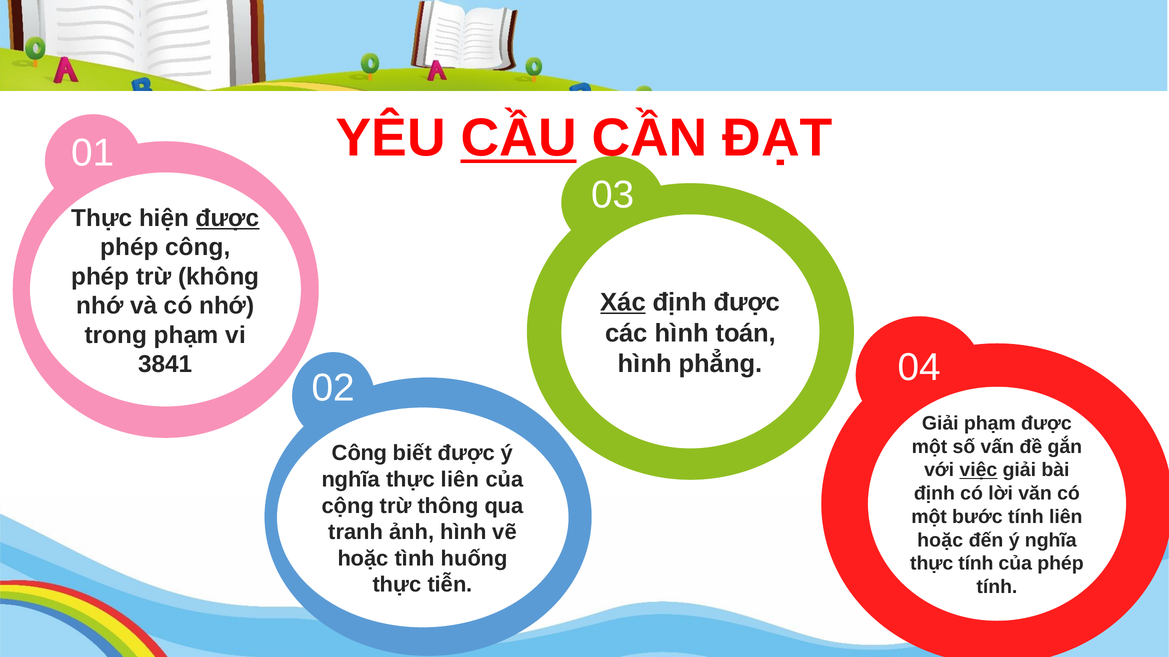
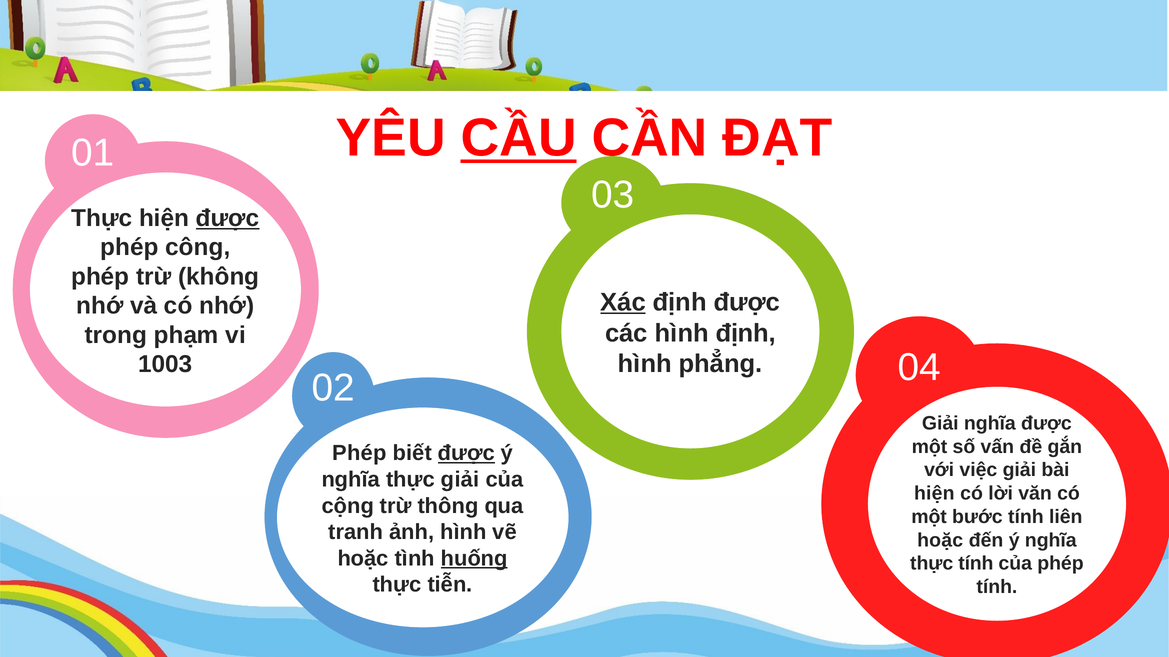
hình toán: toán -> định
3841: 3841 -> 1003
Giải phạm: phạm -> nghĩa
Công at (360, 454): Công -> Phép
được at (466, 454) underline: none -> present
việc underline: present -> none
thực liên: liên -> giải
định at (934, 494): định -> hiện
huống underline: none -> present
